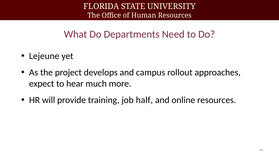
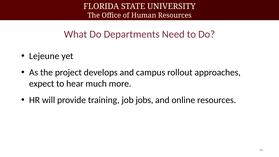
half: half -> jobs
